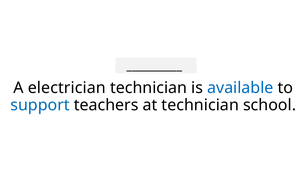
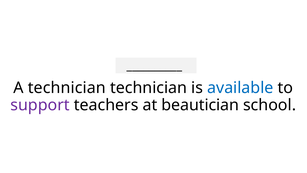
A electrician: electrician -> technician
support colour: blue -> purple
at technician: technician -> beautician
